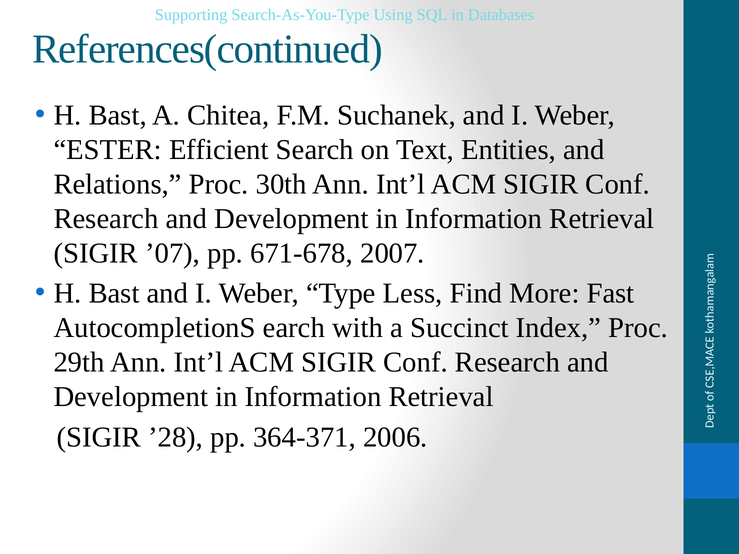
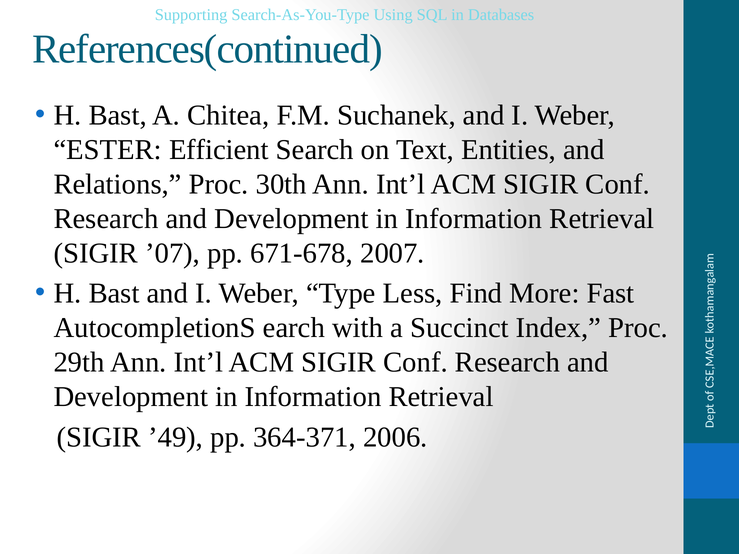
’28: ’28 -> ’49
